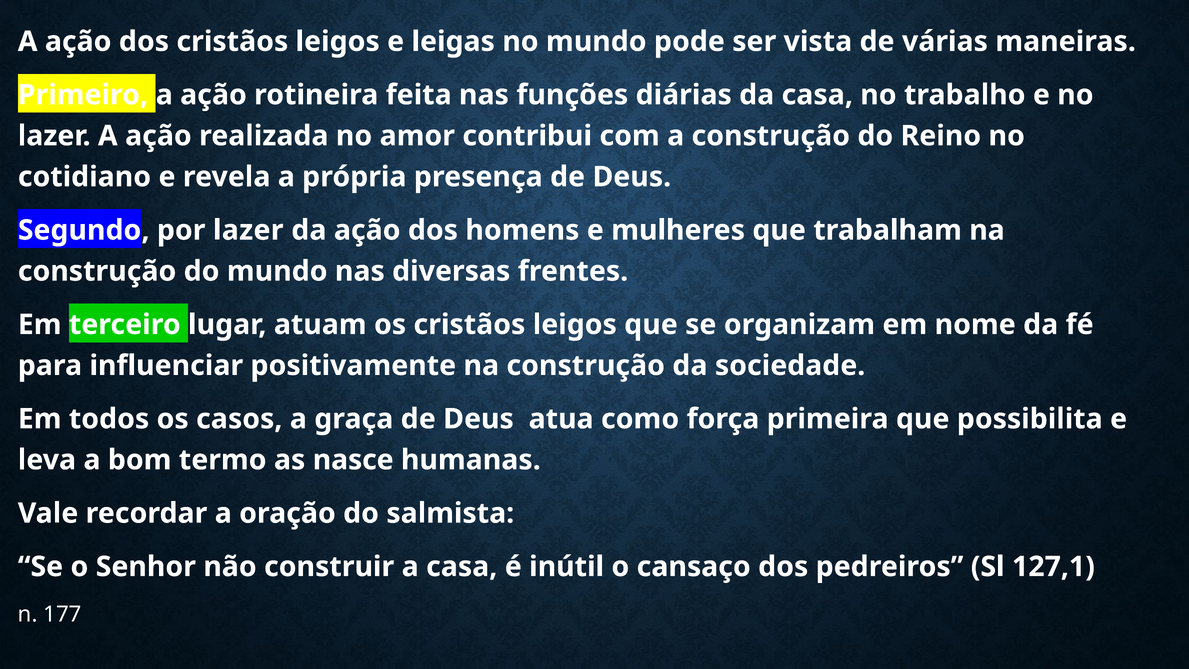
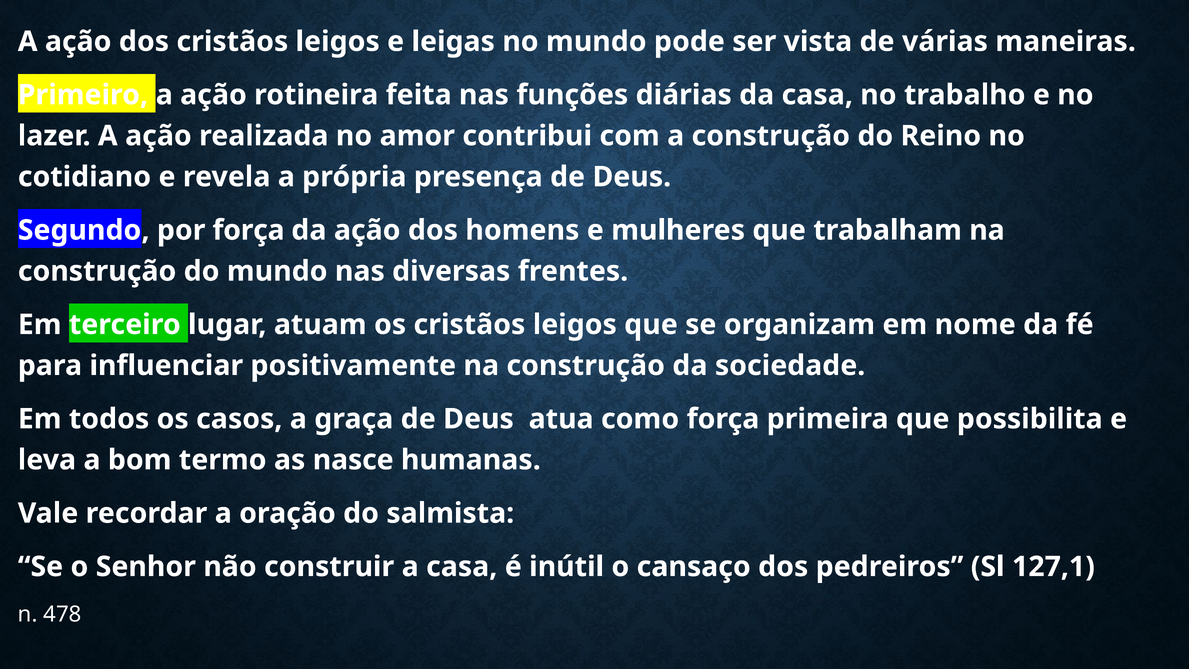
por lazer: lazer -> força
177: 177 -> 478
